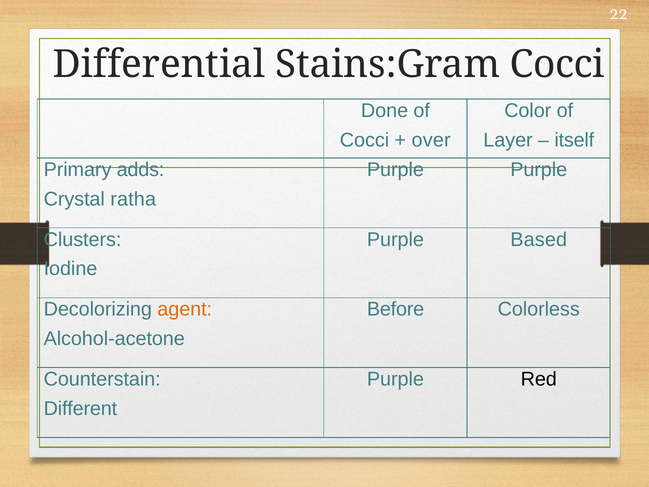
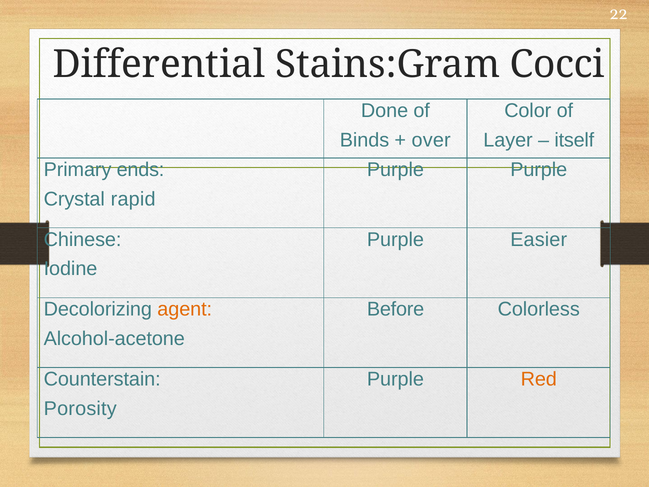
Cocci at (364, 140): Cocci -> Binds
adds: adds -> ends
ratha: ratha -> rapid
Clusters: Clusters -> Chinese
Based: Based -> Easier
Red colour: black -> orange
Different: Different -> Porosity
